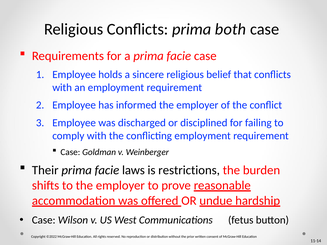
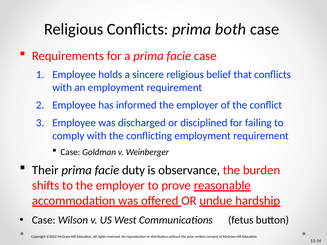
laws: laws -> duty
restrictions: restrictions -> observance
